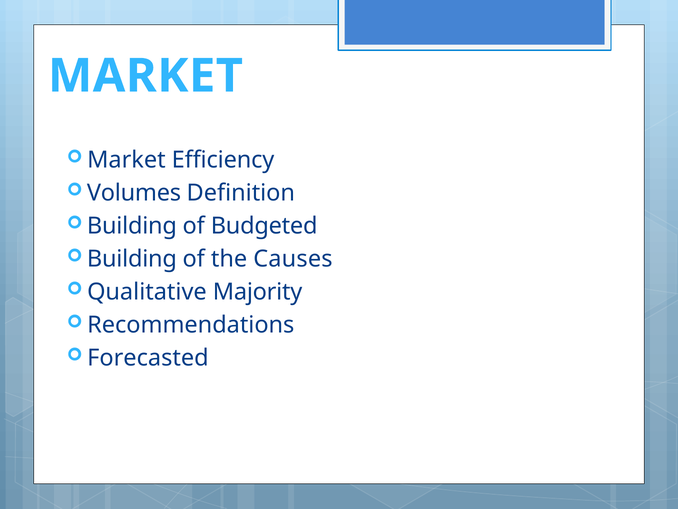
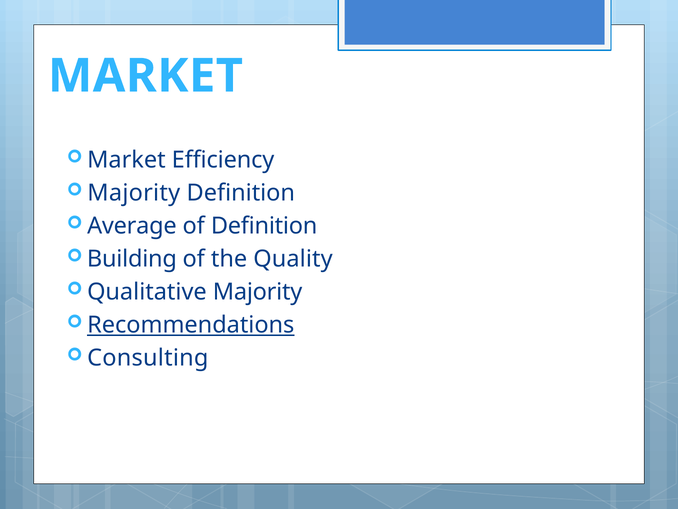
Volumes at (134, 193): Volumes -> Majority
Building at (132, 226): Building -> Average
of Budgeted: Budgeted -> Definition
Causes: Causes -> Quality
Recommendations underline: none -> present
Forecasted: Forecasted -> Consulting
